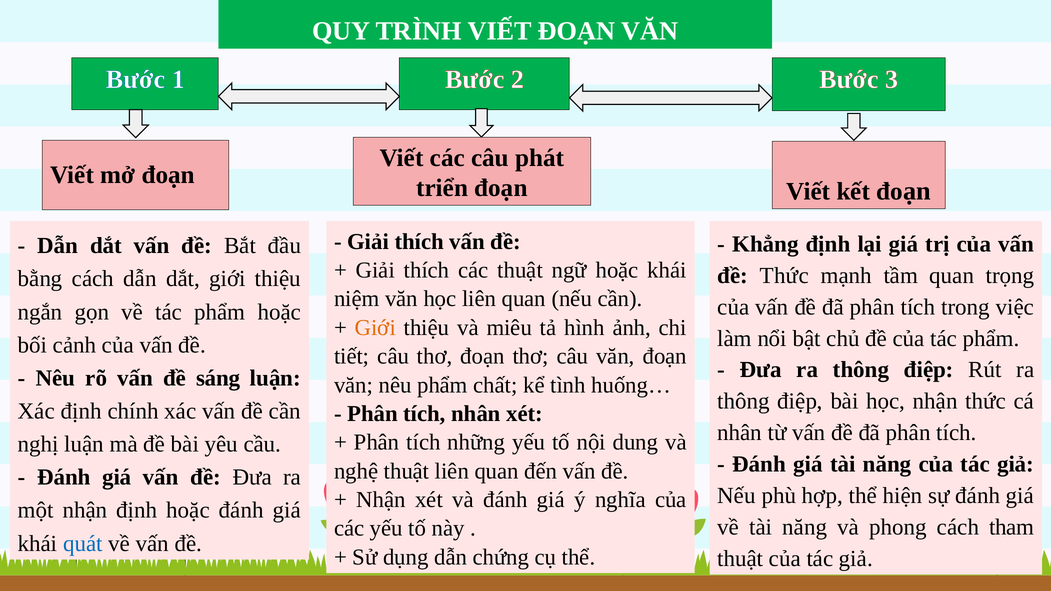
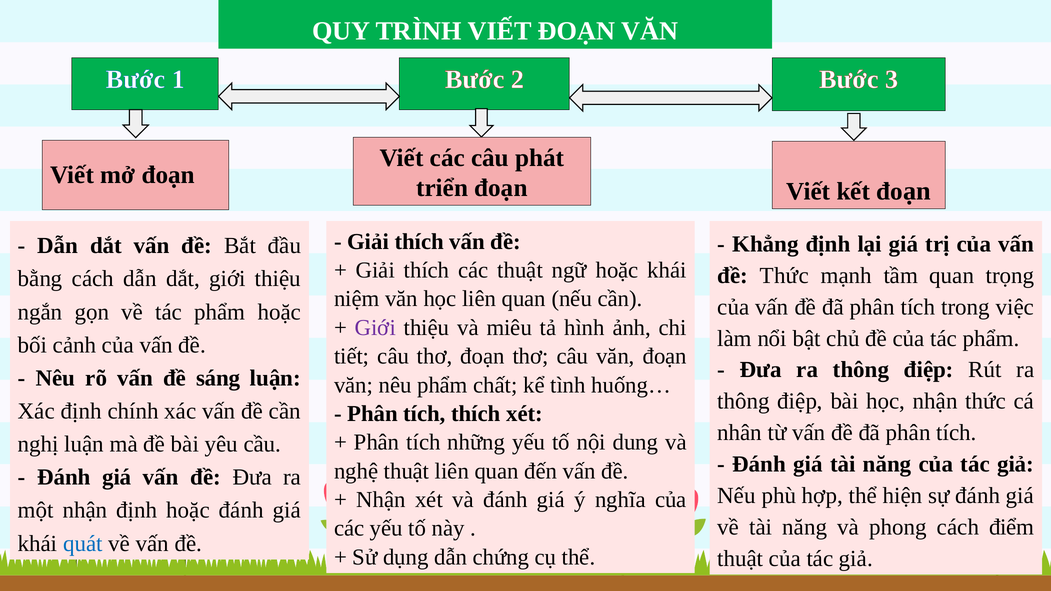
Giới at (375, 328) colour: orange -> purple
tích nhân: nhân -> thích
tham: tham -> điểm
